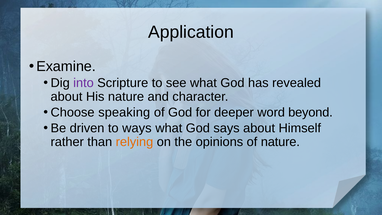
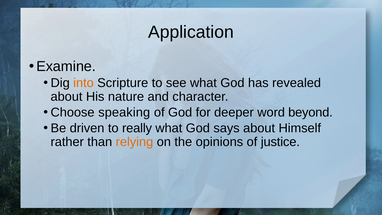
into colour: purple -> orange
ways: ways -> really
of nature: nature -> justice
